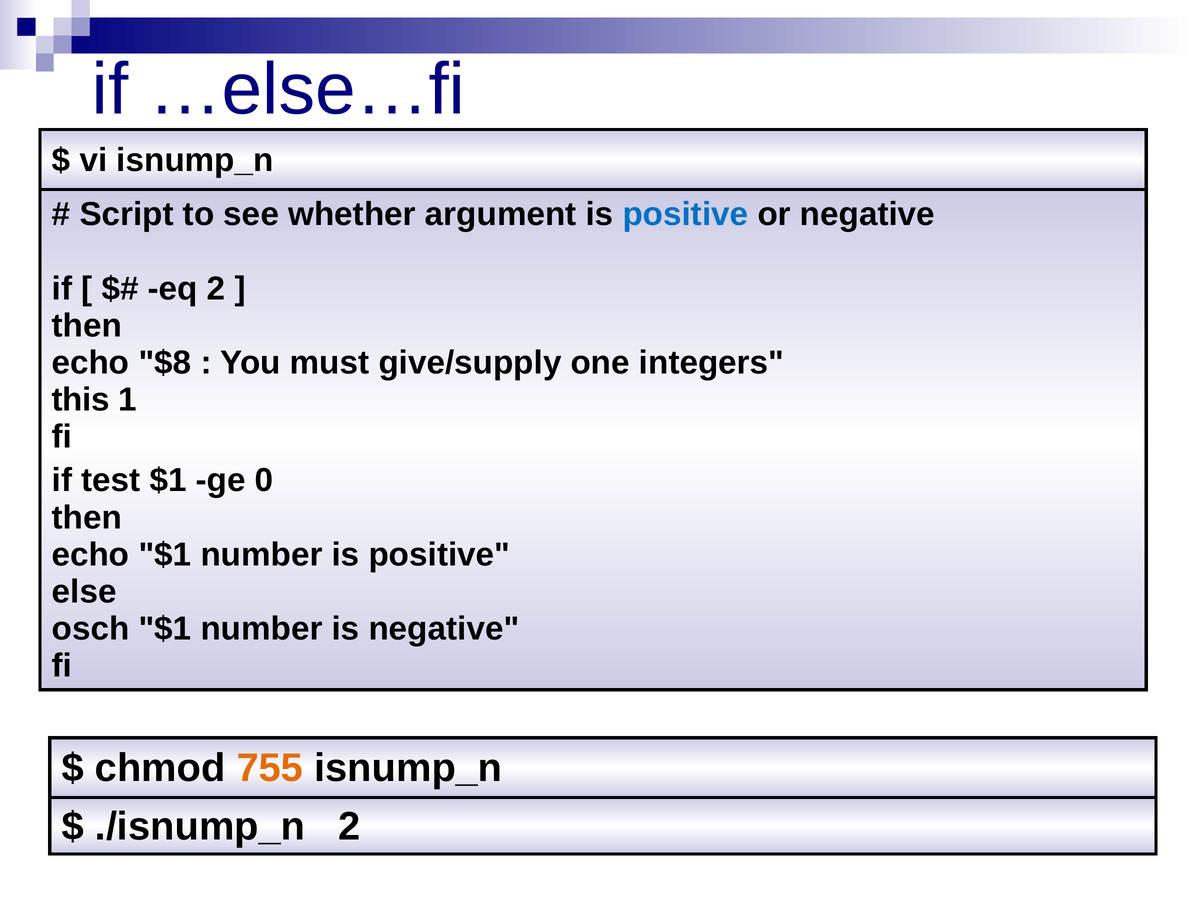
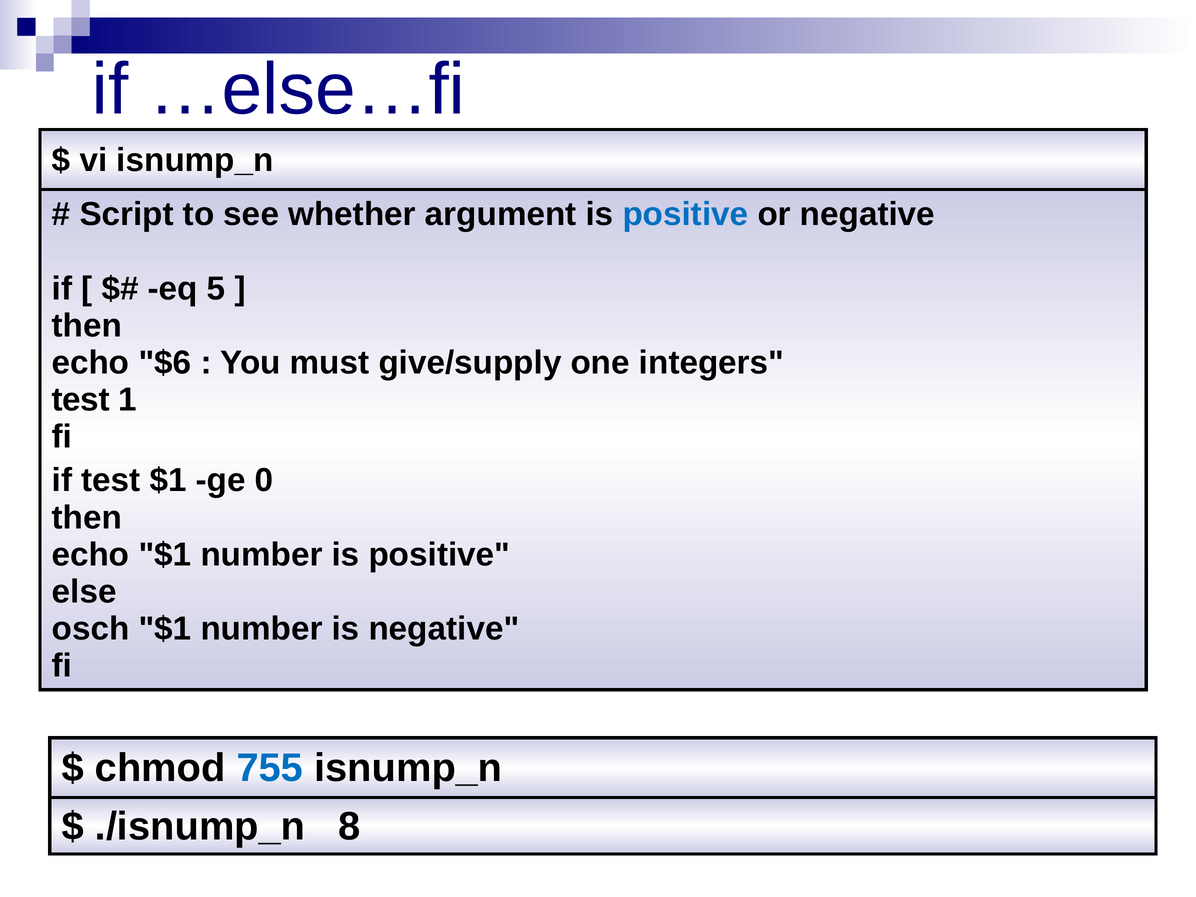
eq 2: 2 -> 5
$8: $8 -> $6
this at (81, 400): this -> test
755 colour: orange -> blue
2 at (350, 826): 2 -> 8
